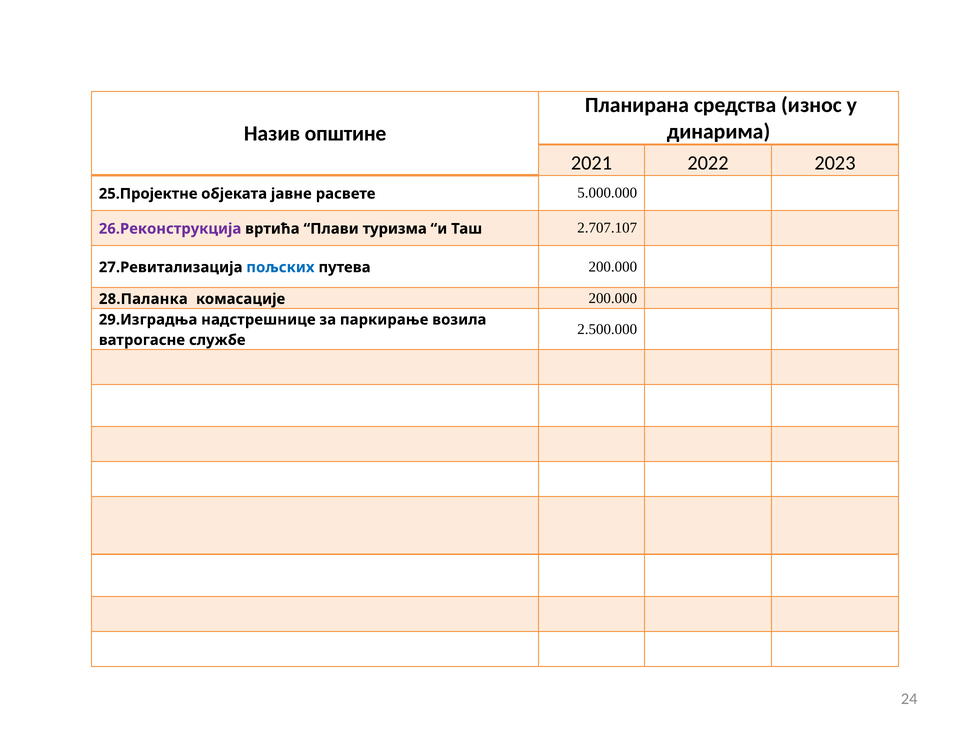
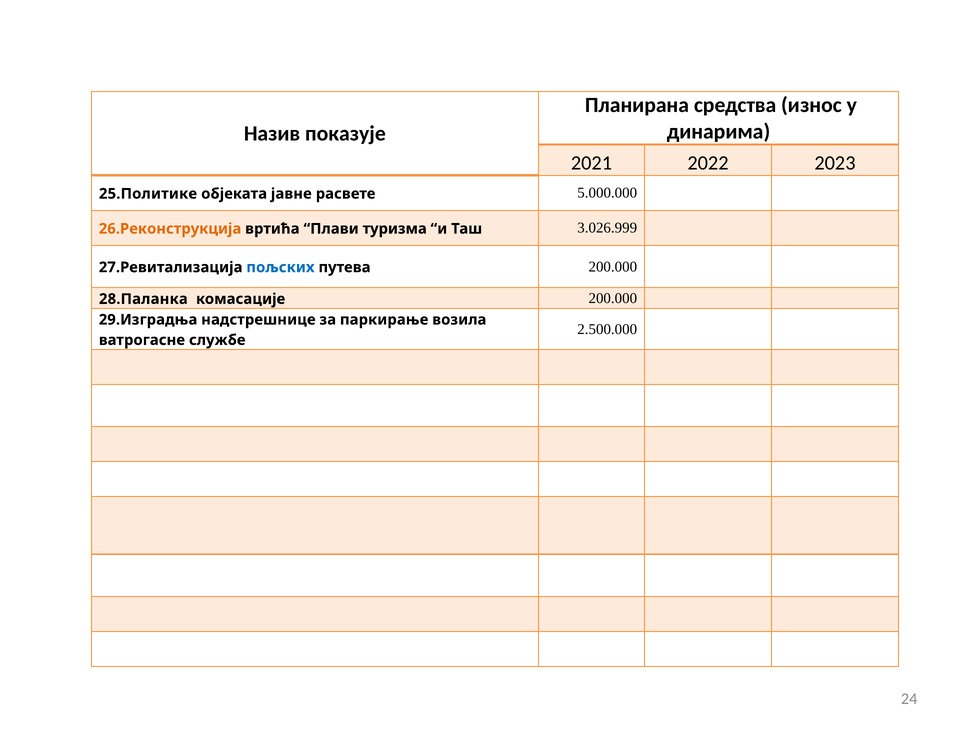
општине: општине -> показује
25.Пројектне: 25.Пројектне -> 25.Политике
26.Реконструкција colour: purple -> orange
2.707.107: 2.707.107 -> 3.026.999
